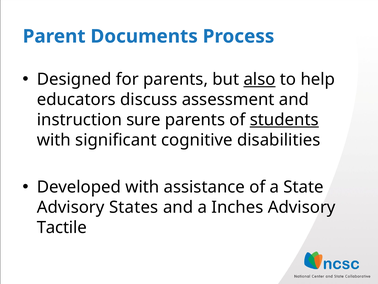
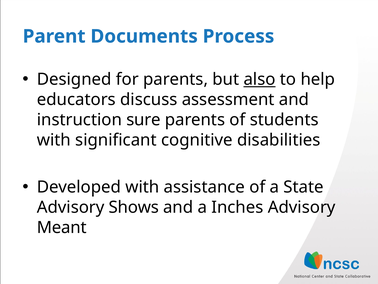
students underline: present -> none
States: States -> Shows
Tactile: Tactile -> Meant
